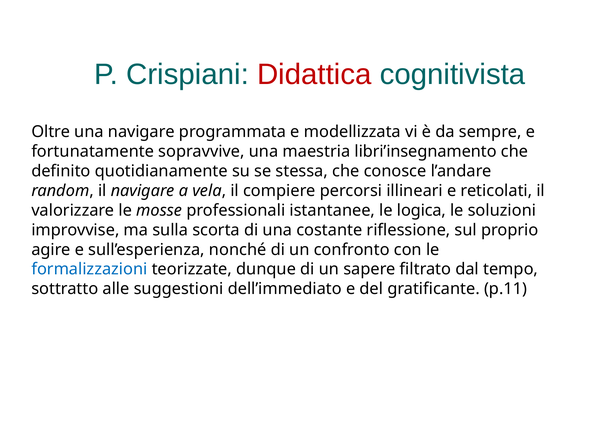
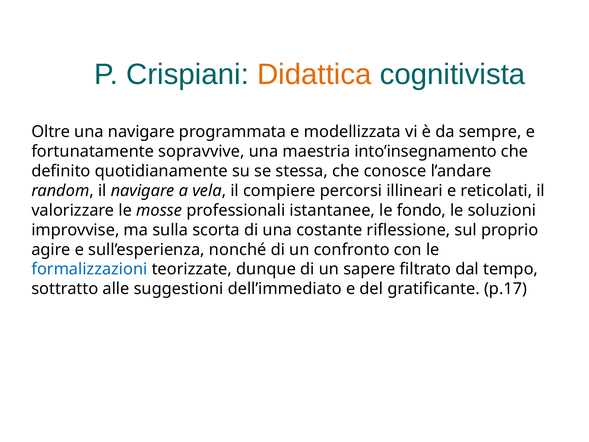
Didattica colour: red -> orange
libri’insegnamento: libri’insegnamento -> into’insegnamento
logica: logica -> fondo
p.11: p.11 -> p.17
